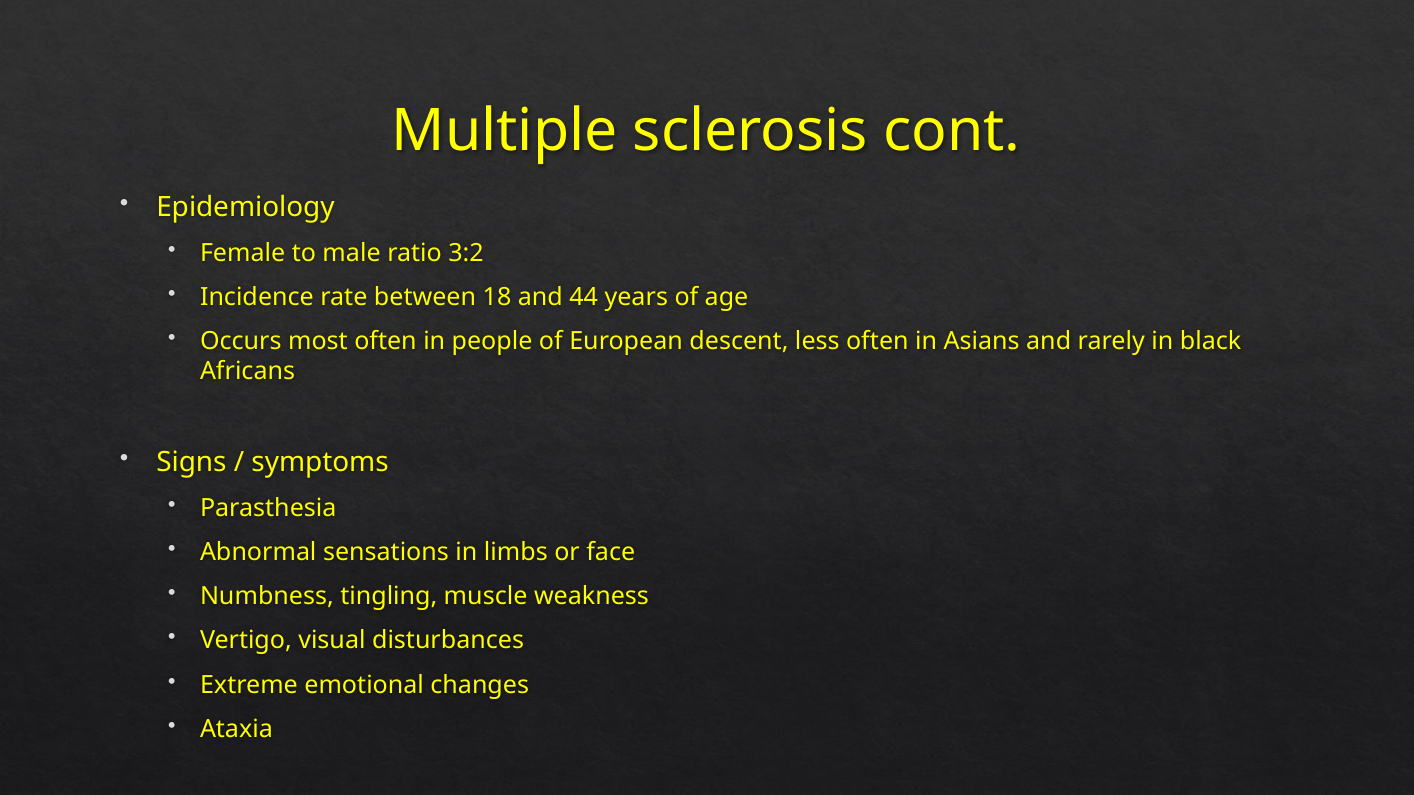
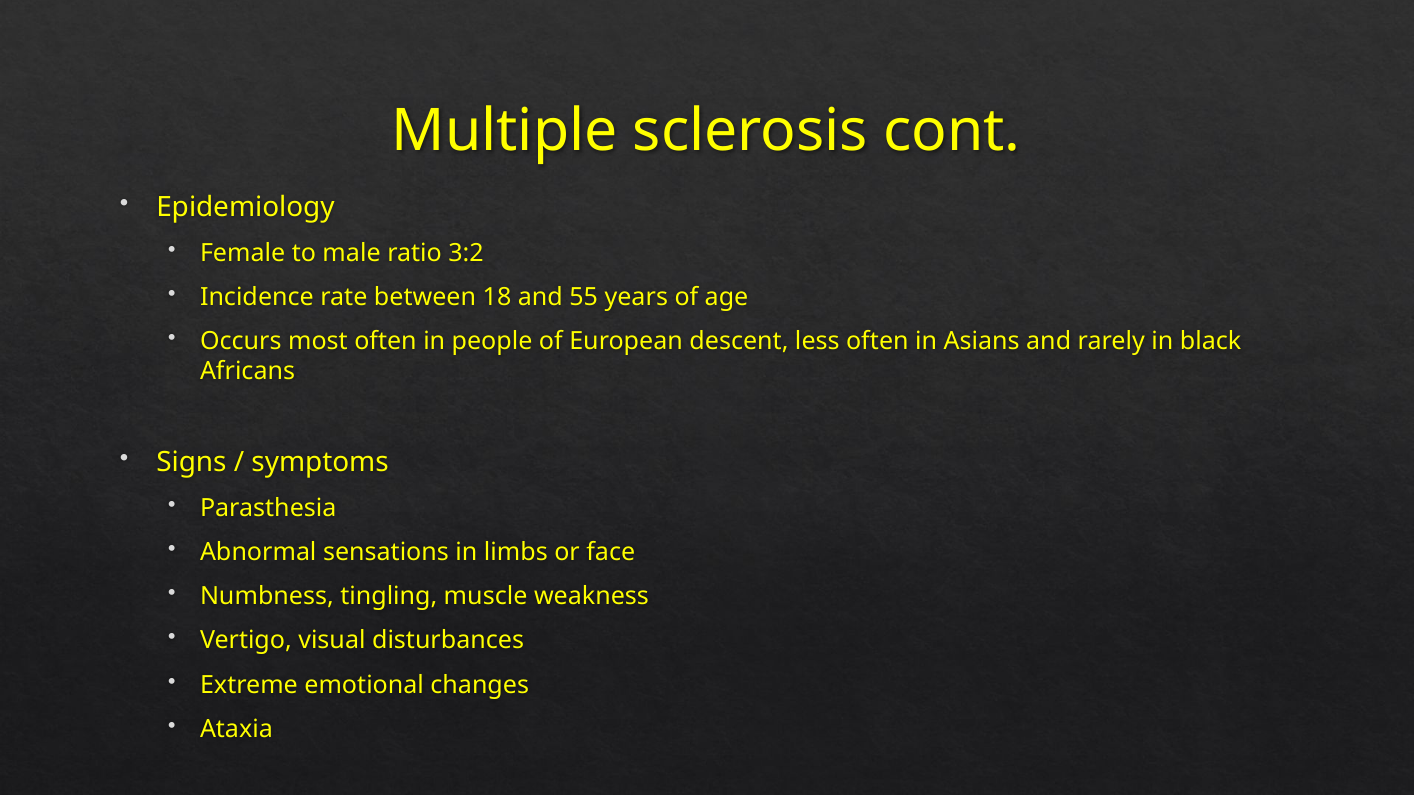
44: 44 -> 55
